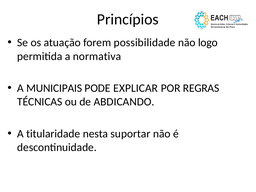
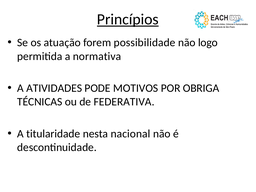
Princípios underline: none -> present
MUNICIPAIS: MUNICIPAIS -> ATIVIDADES
EXPLICAR: EXPLICAR -> MOTIVOS
REGRAS: REGRAS -> OBRIGA
ABDICANDO: ABDICANDO -> FEDERATIVA
suportar: suportar -> nacional
